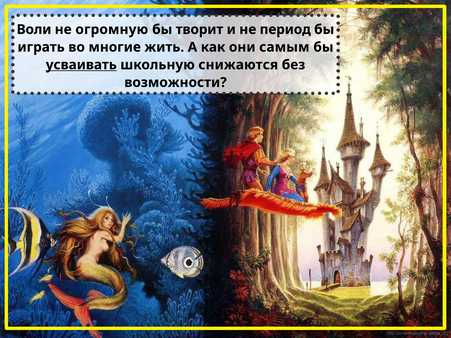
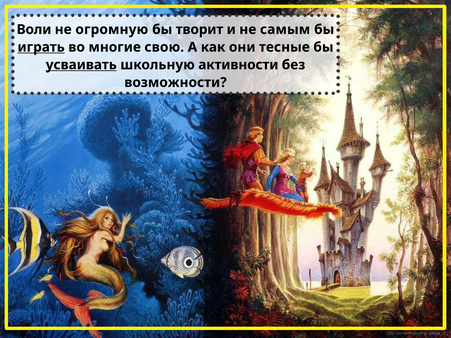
период: период -> самым
играть underline: none -> present
жить: жить -> свою
самым: самым -> тесные
снижаются: снижаются -> активности
